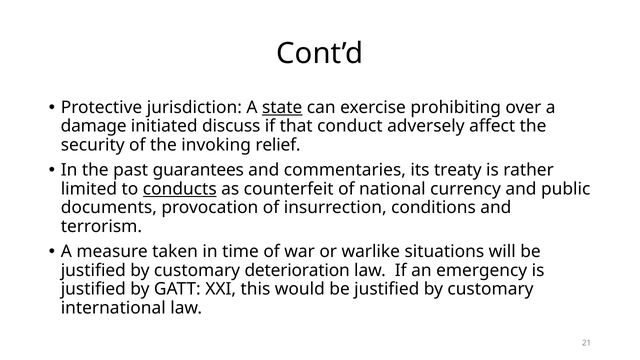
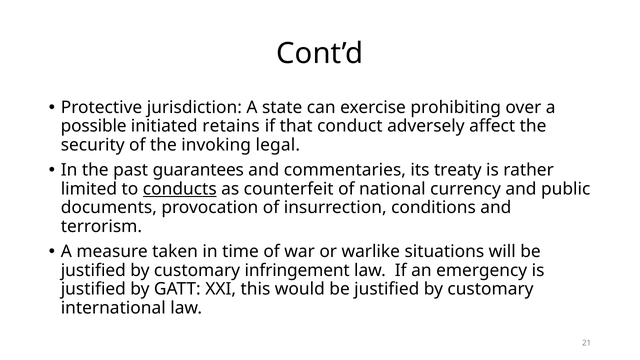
state underline: present -> none
damage: damage -> possible
discuss: discuss -> retains
relief: relief -> legal
deterioration: deterioration -> infringement
